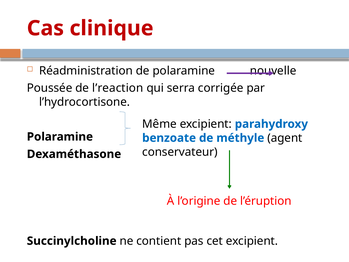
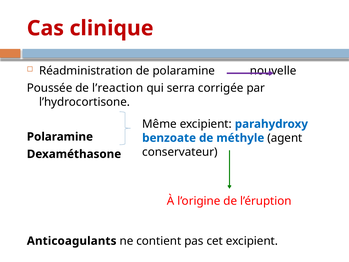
Succinylcholine: Succinylcholine -> Anticoagulants
